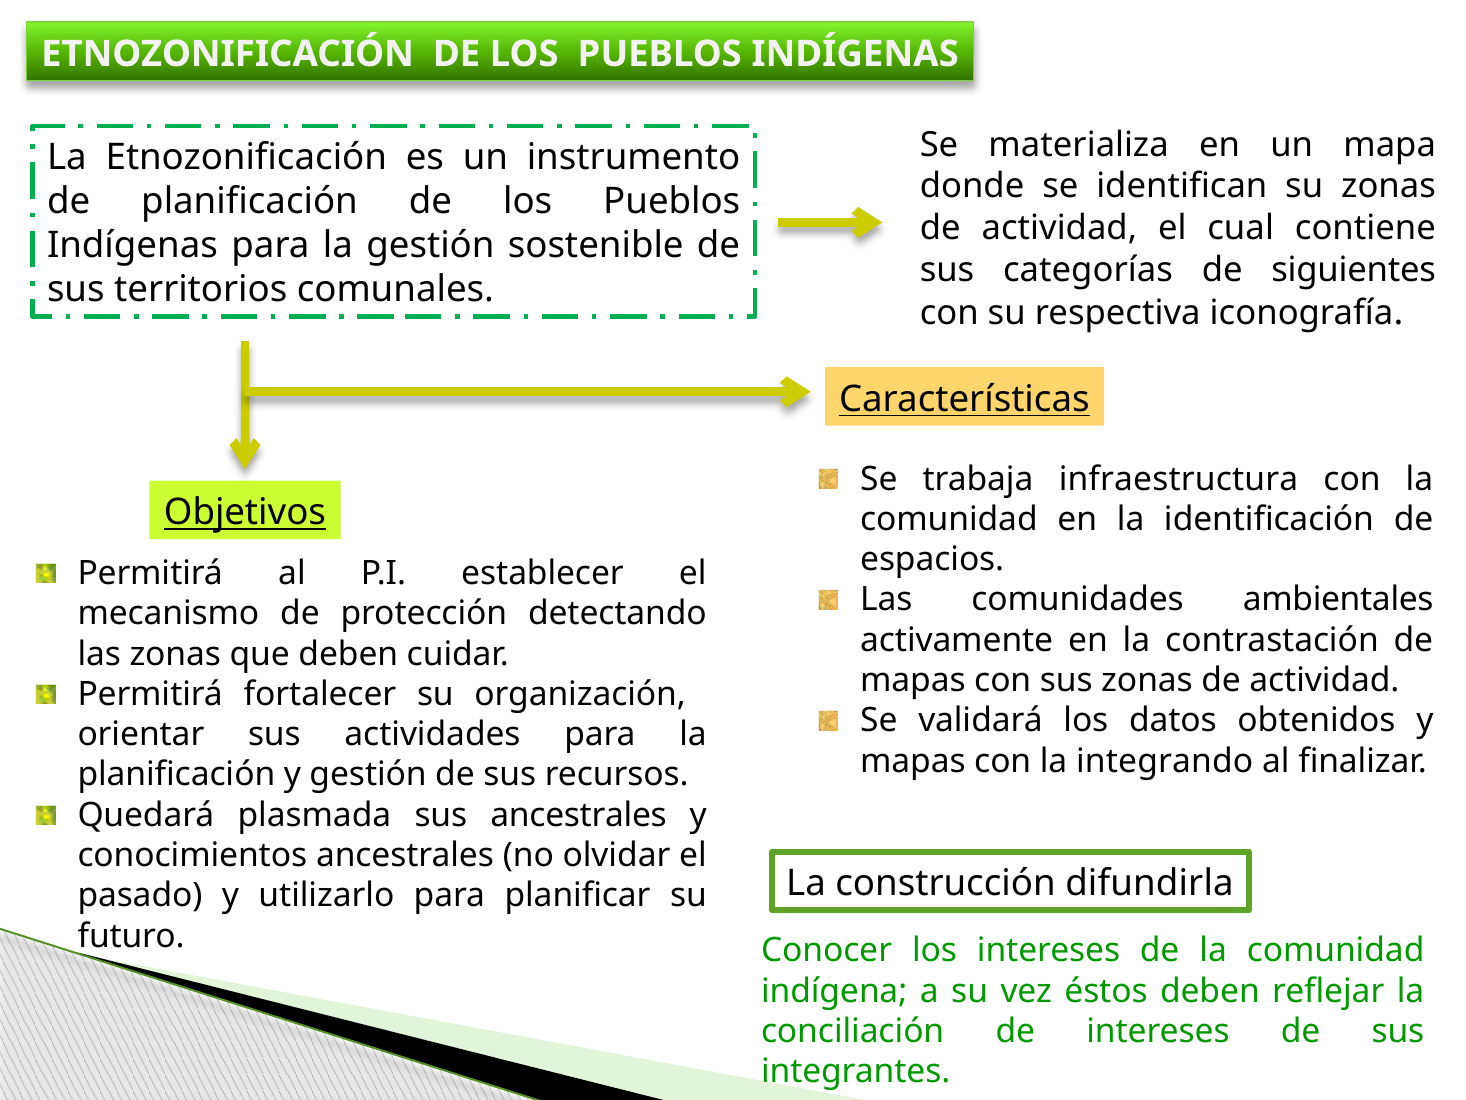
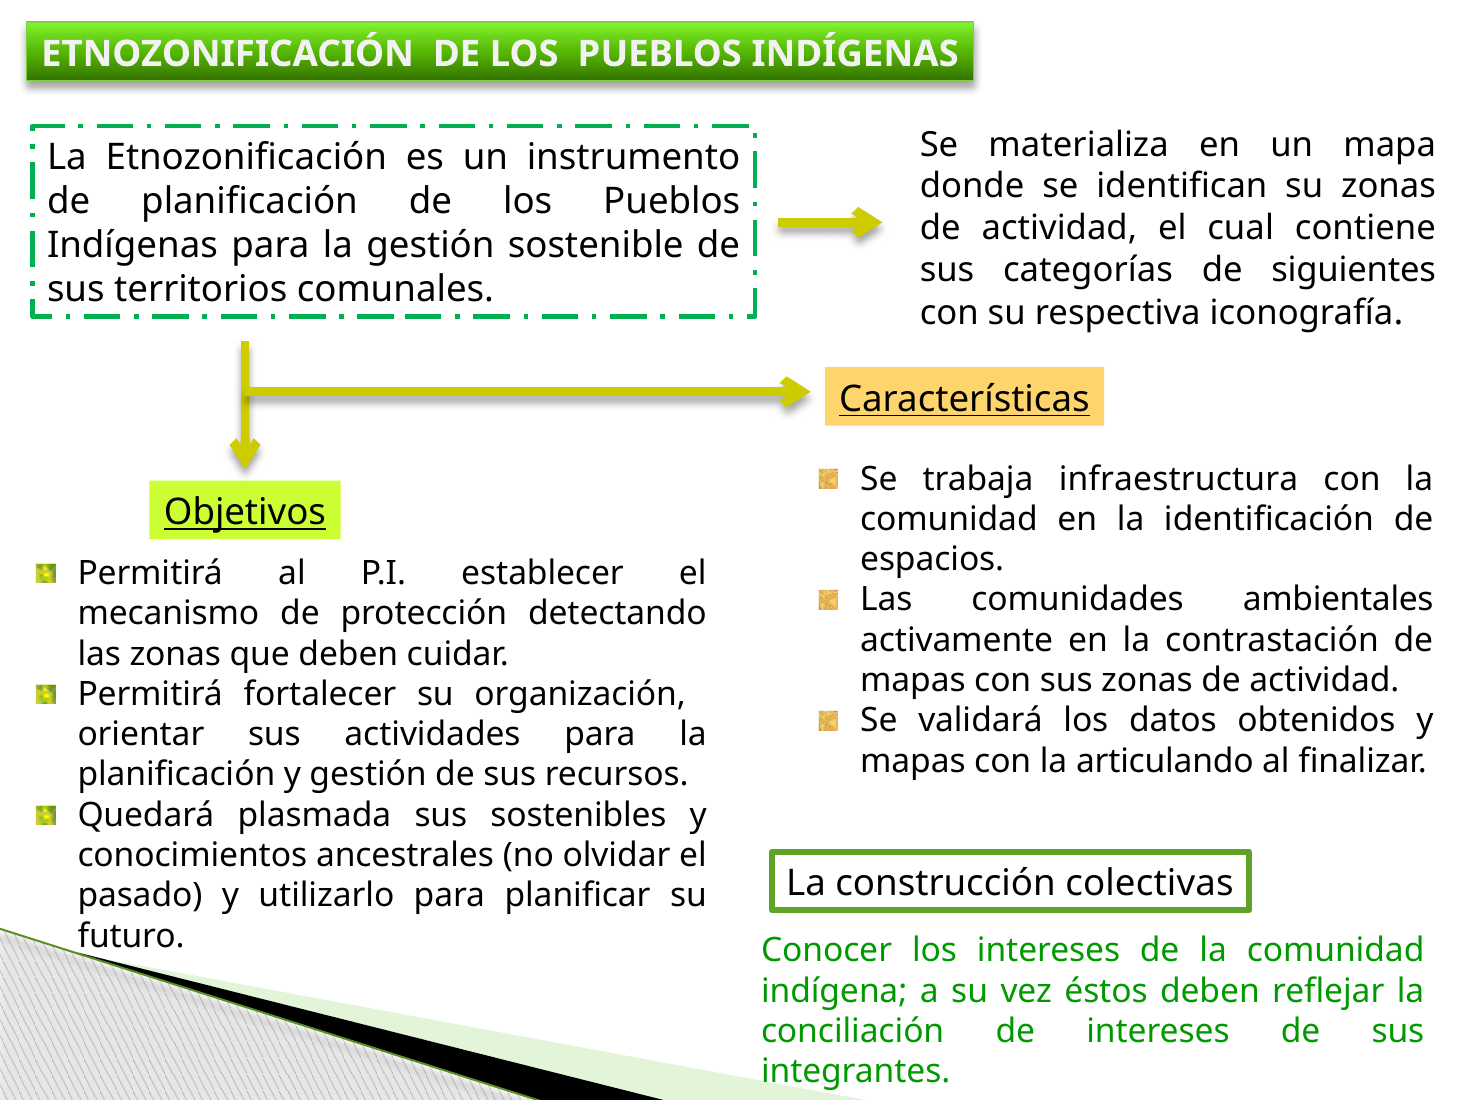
integrando: integrando -> articulando
sus ancestrales: ancestrales -> sostenibles
difundirla: difundirla -> colectivas
